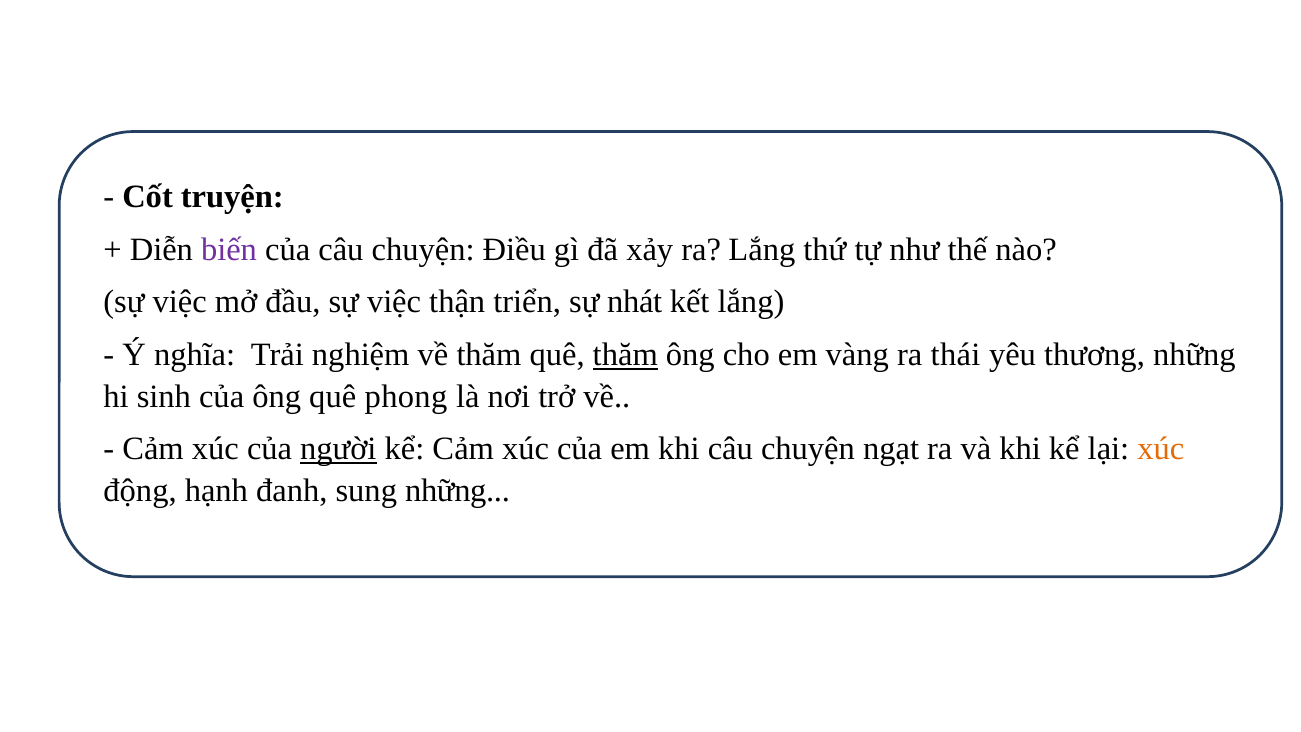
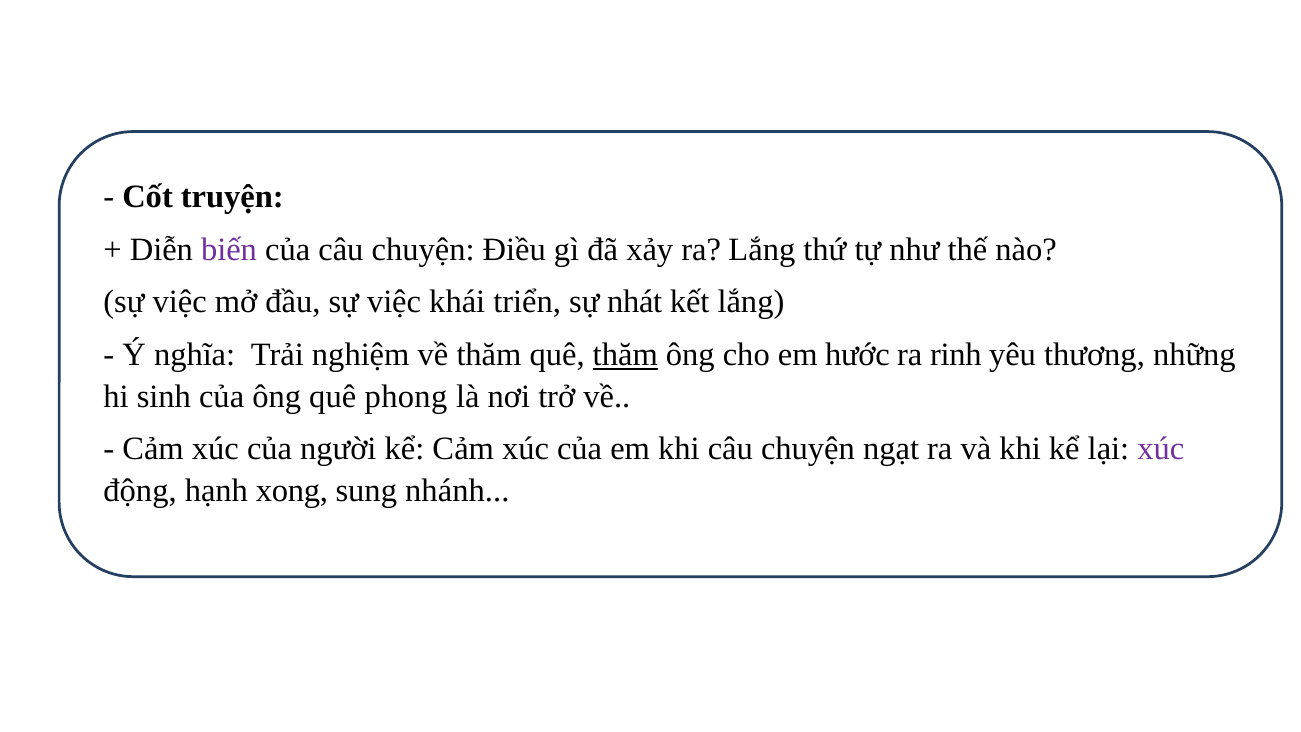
thận: thận -> khái
vàng: vàng -> hước
thái: thái -> rinh
người underline: present -> none
xúc at (1161, 449) colour: orange -> purple
đanh: đanh -> xong
sung những: những -> nhánh
